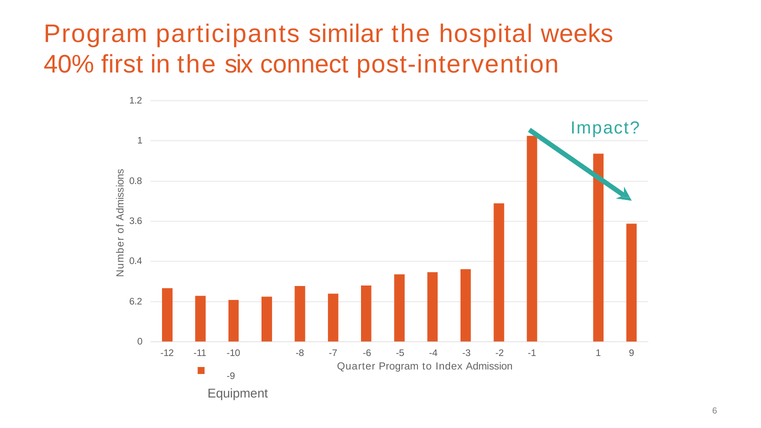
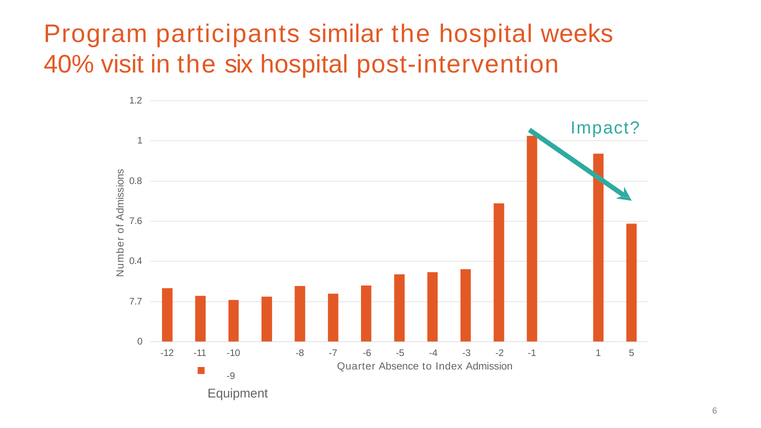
first: first -> visit
six connect: connect -> hospital
3.6: 3.6 -> 7.6
6.2: 6.2 -> 7.7
9: 9 -> 5
Quarter Program: Program -> Absence
